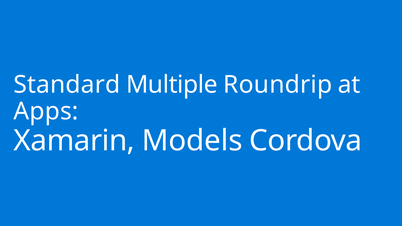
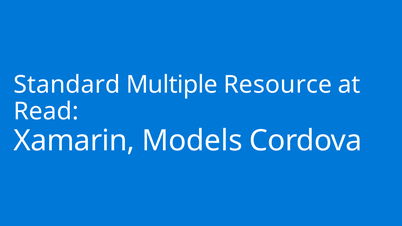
Roundrip: Roundrip -> Resource
Apps: Apps -> Read
